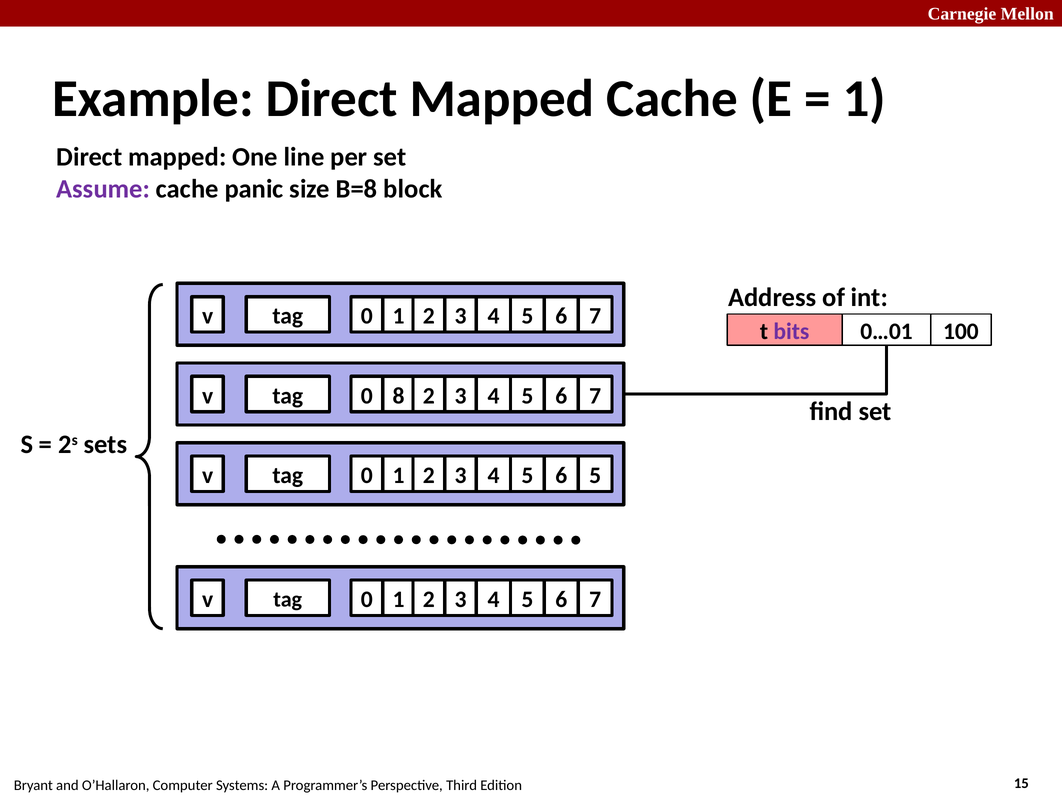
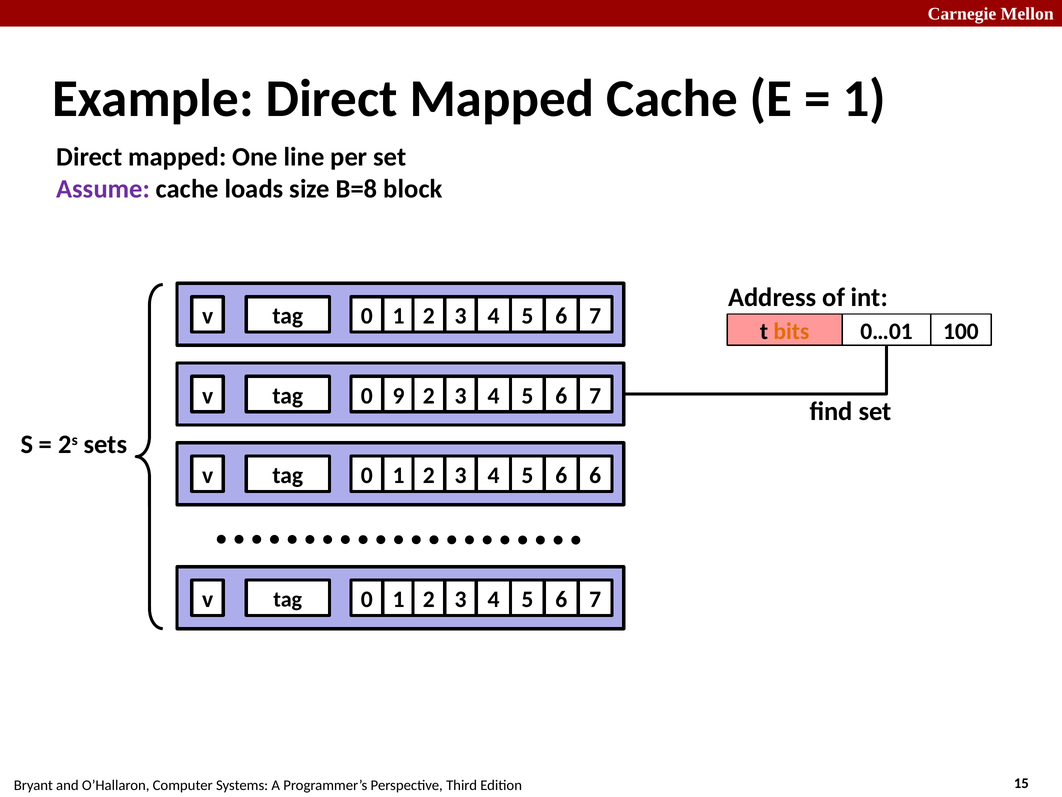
panic: panic -> loads
bits colour: purple -> orange
8: 8 -> 9
2 5: 5 -> 6
